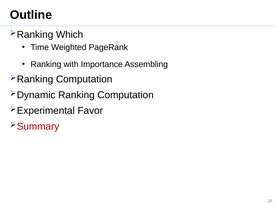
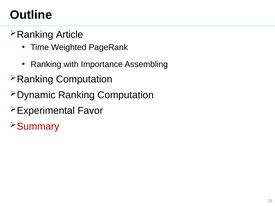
Which: Which -> Article
